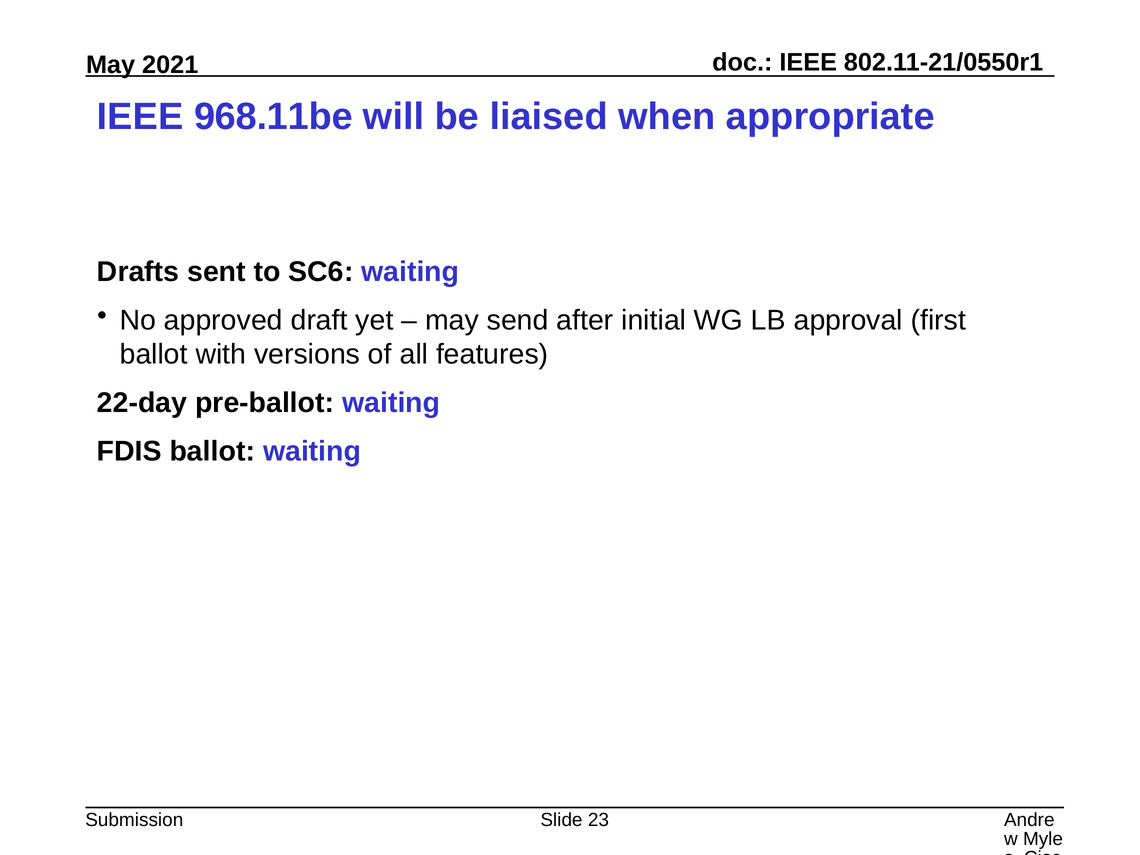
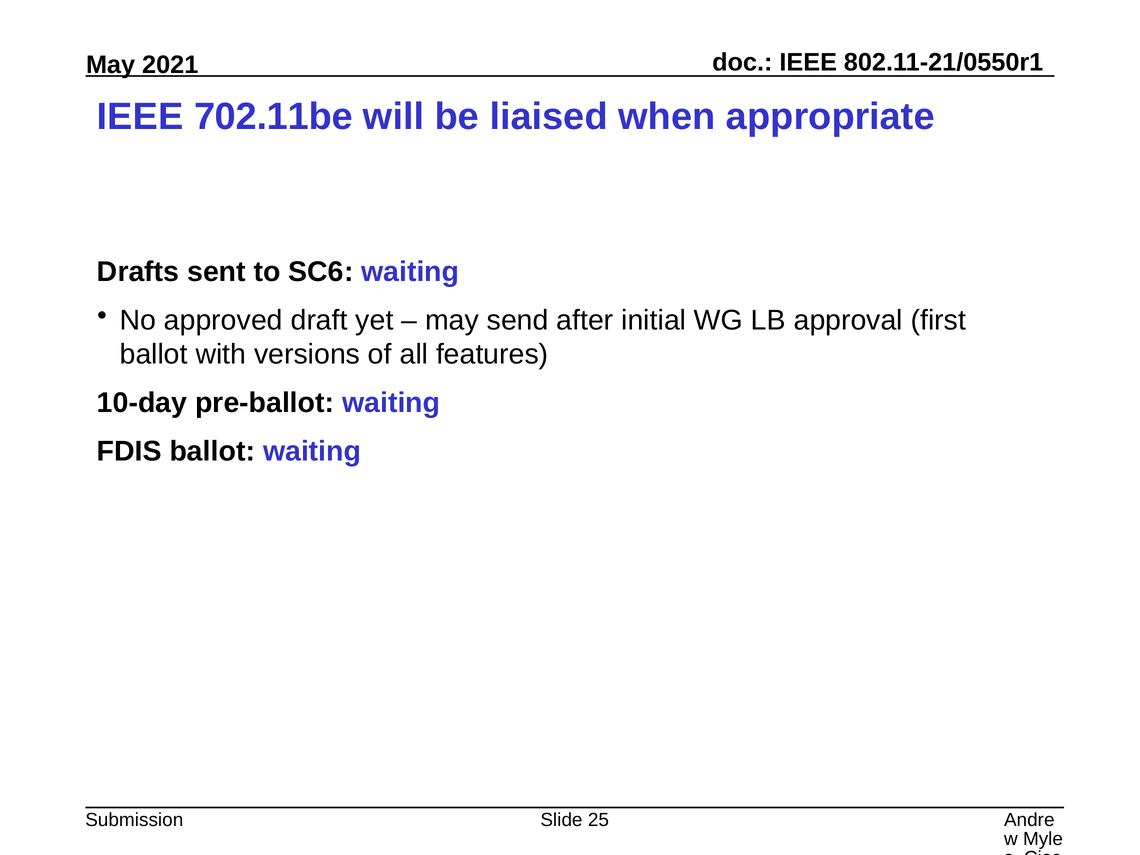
968.11be: 968.11be -> 702.11be
22-day: 22-day -> 10-day
23: 23 -> 25
